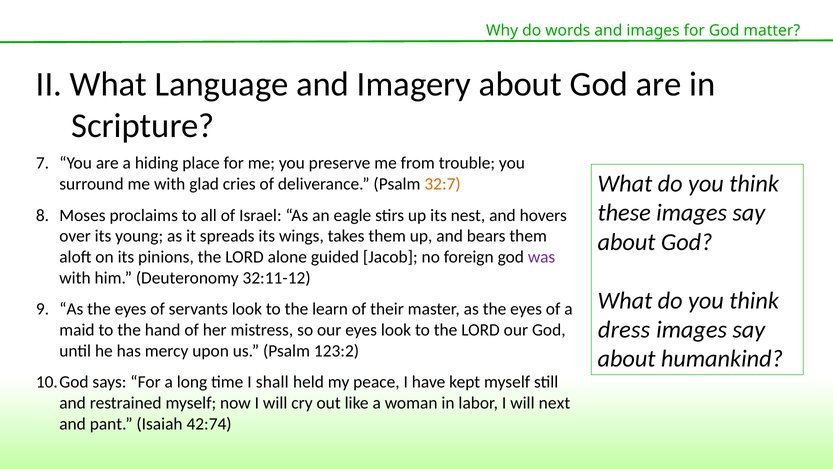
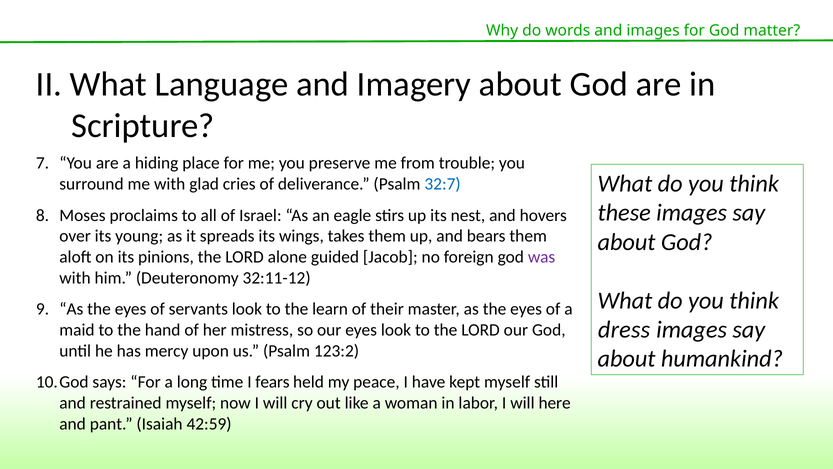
32:7 colour: orange -> blue
shall: shall -> fears
next: next -> here
42:74: 42:74 -> 42:59
